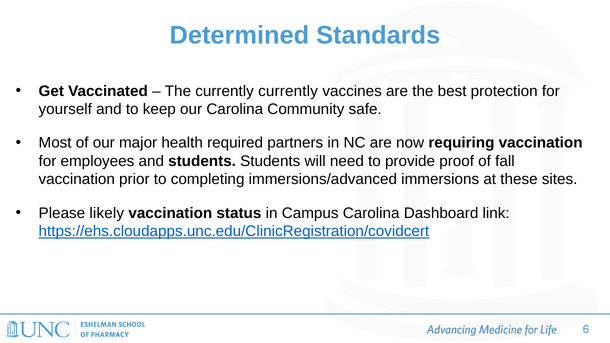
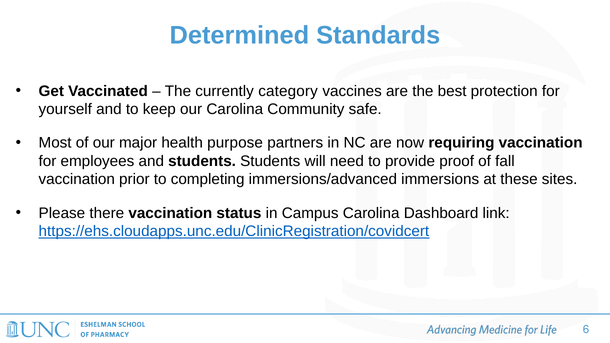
currently currently: currently -> category
required: required -> purpose
likely: likely -> there
